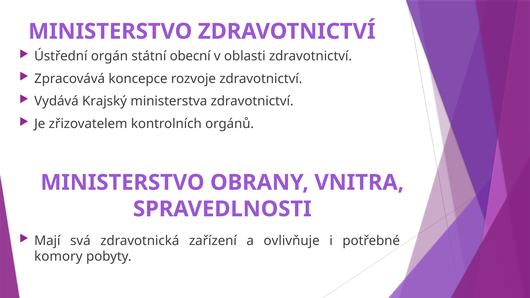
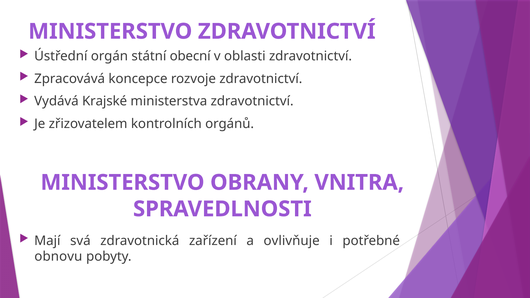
Krajský: Krajský -> Krajské
komory: komory -> obnovu
